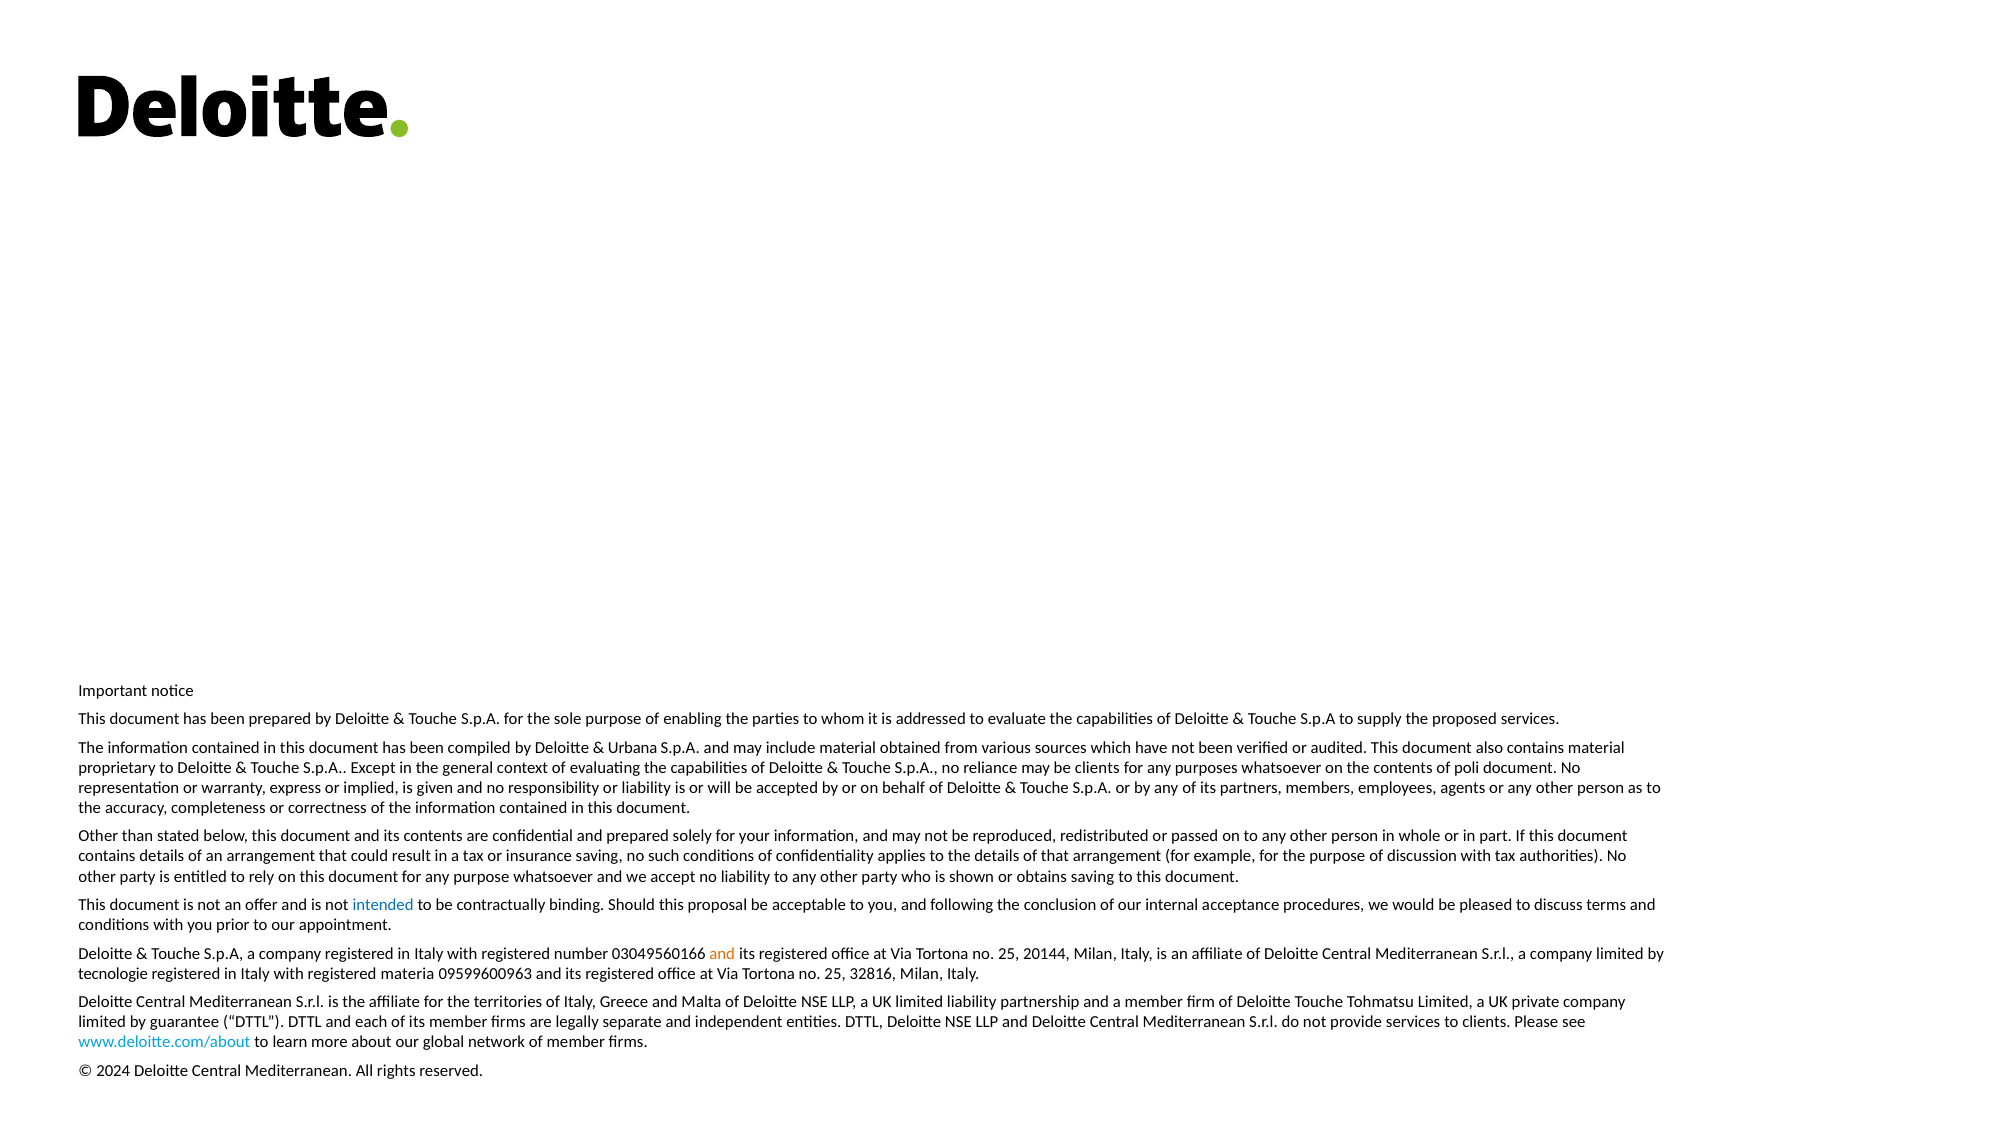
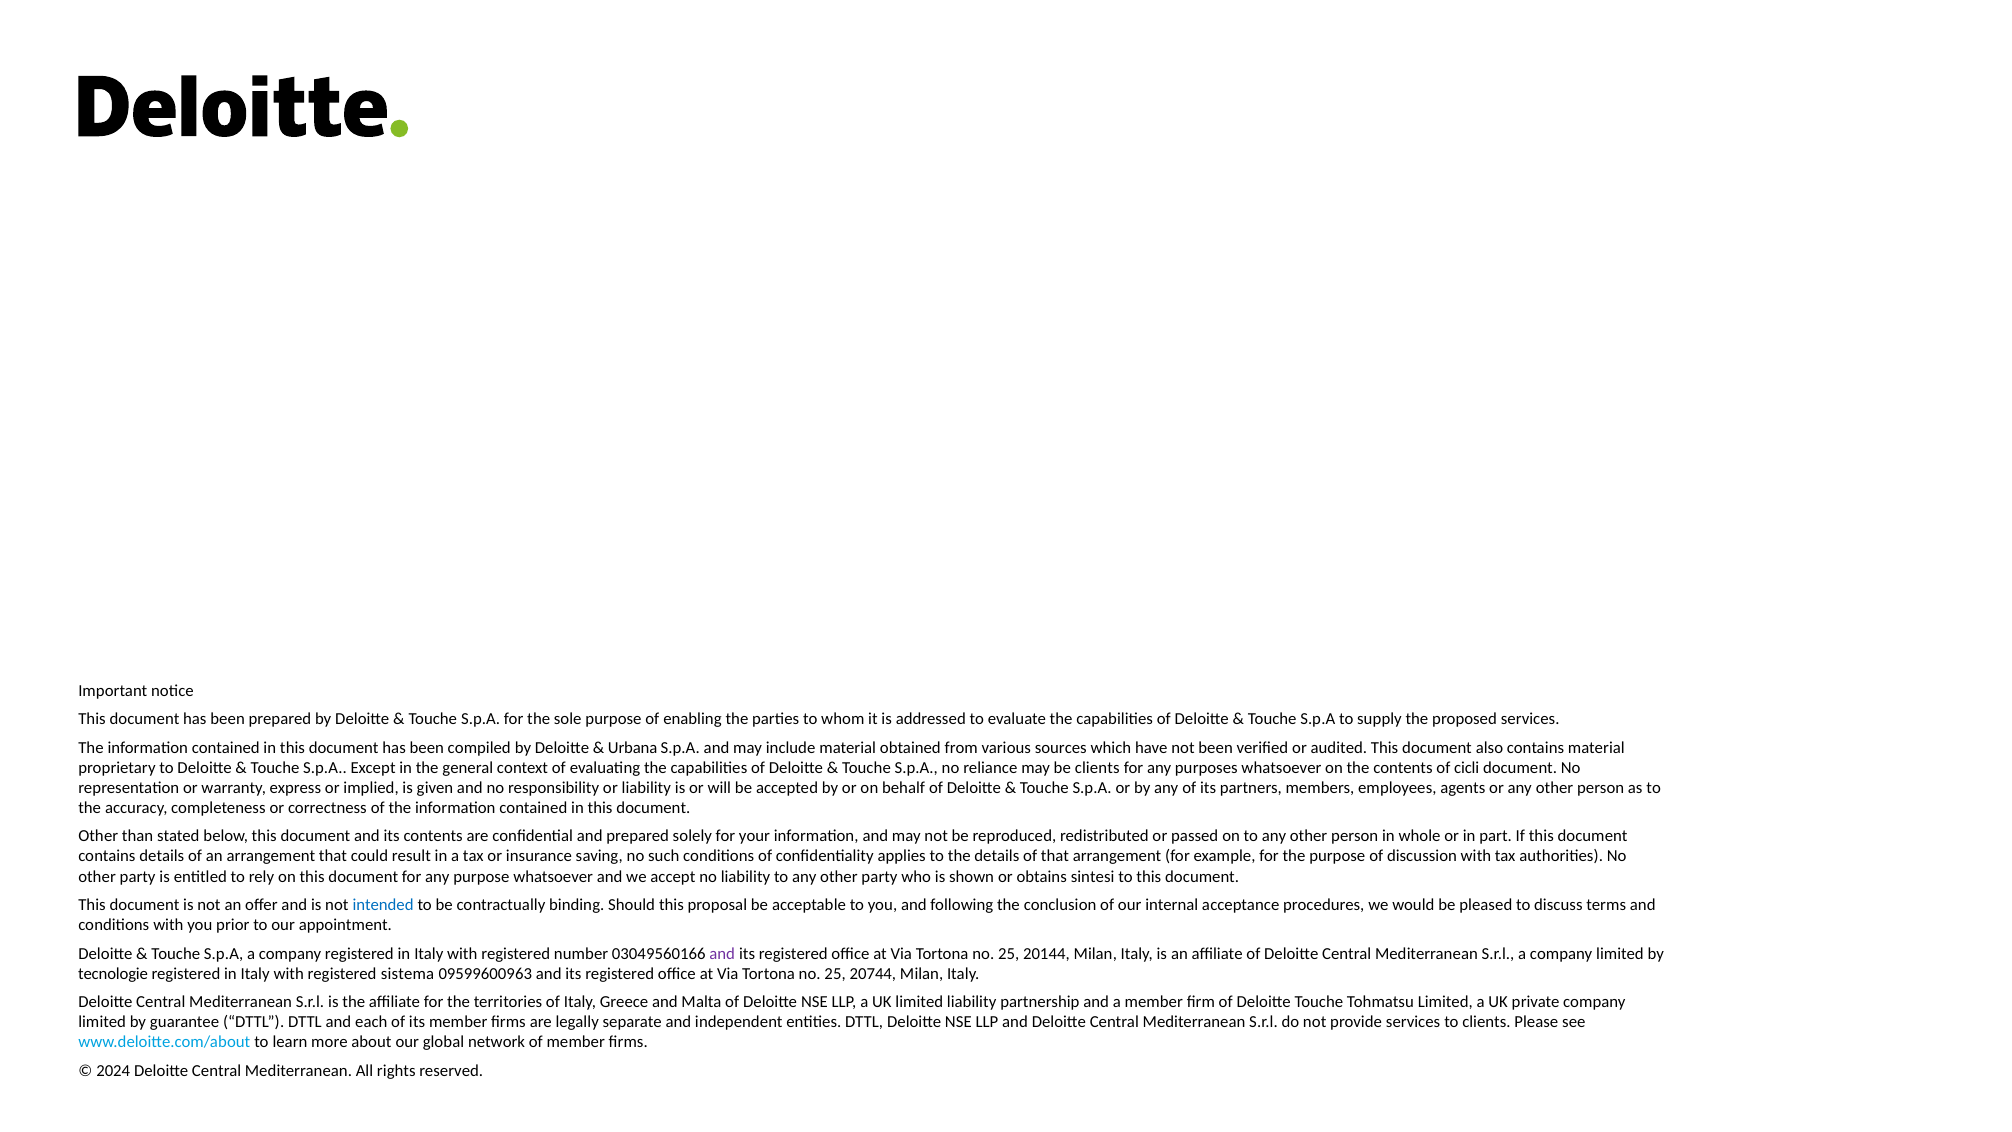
poli: poli -> cicli
obtains saving: saving -> sintesi
and at (722, 953) colour: orange -> purple
materia: materia -> sistema
32816: 32816 -> 20744
